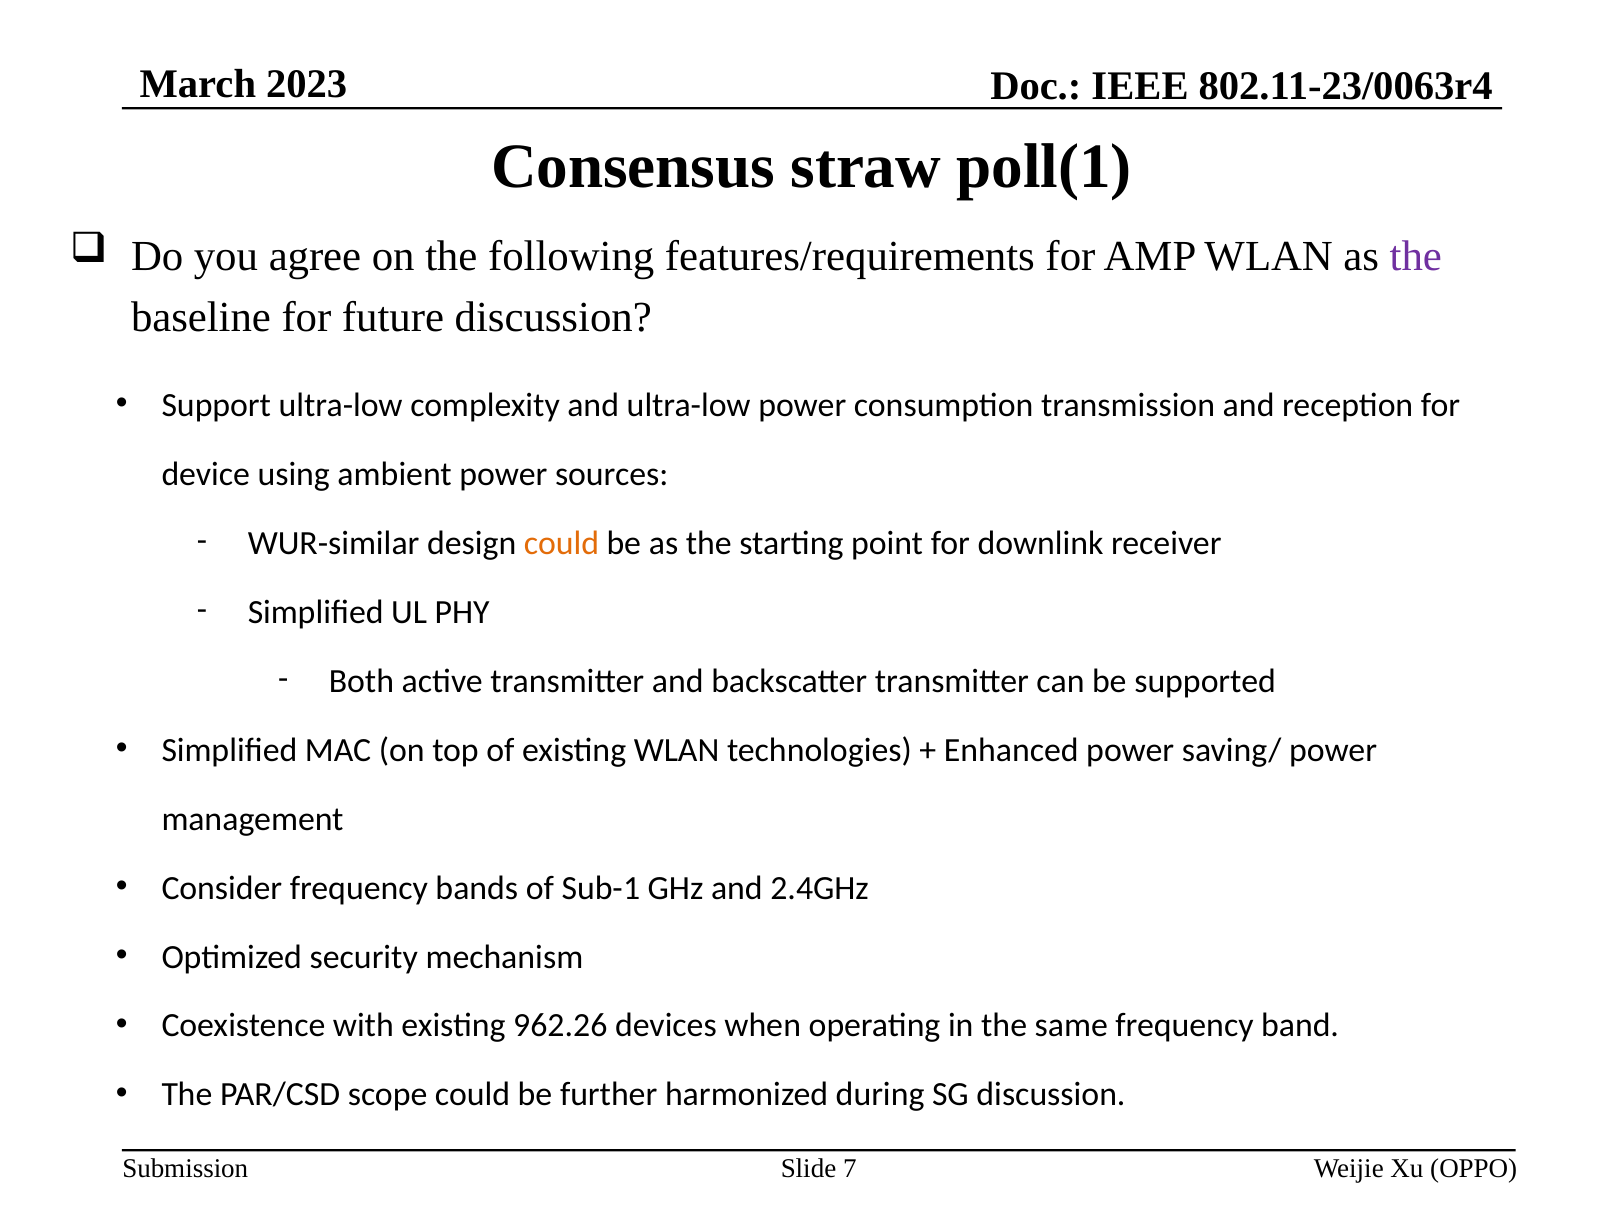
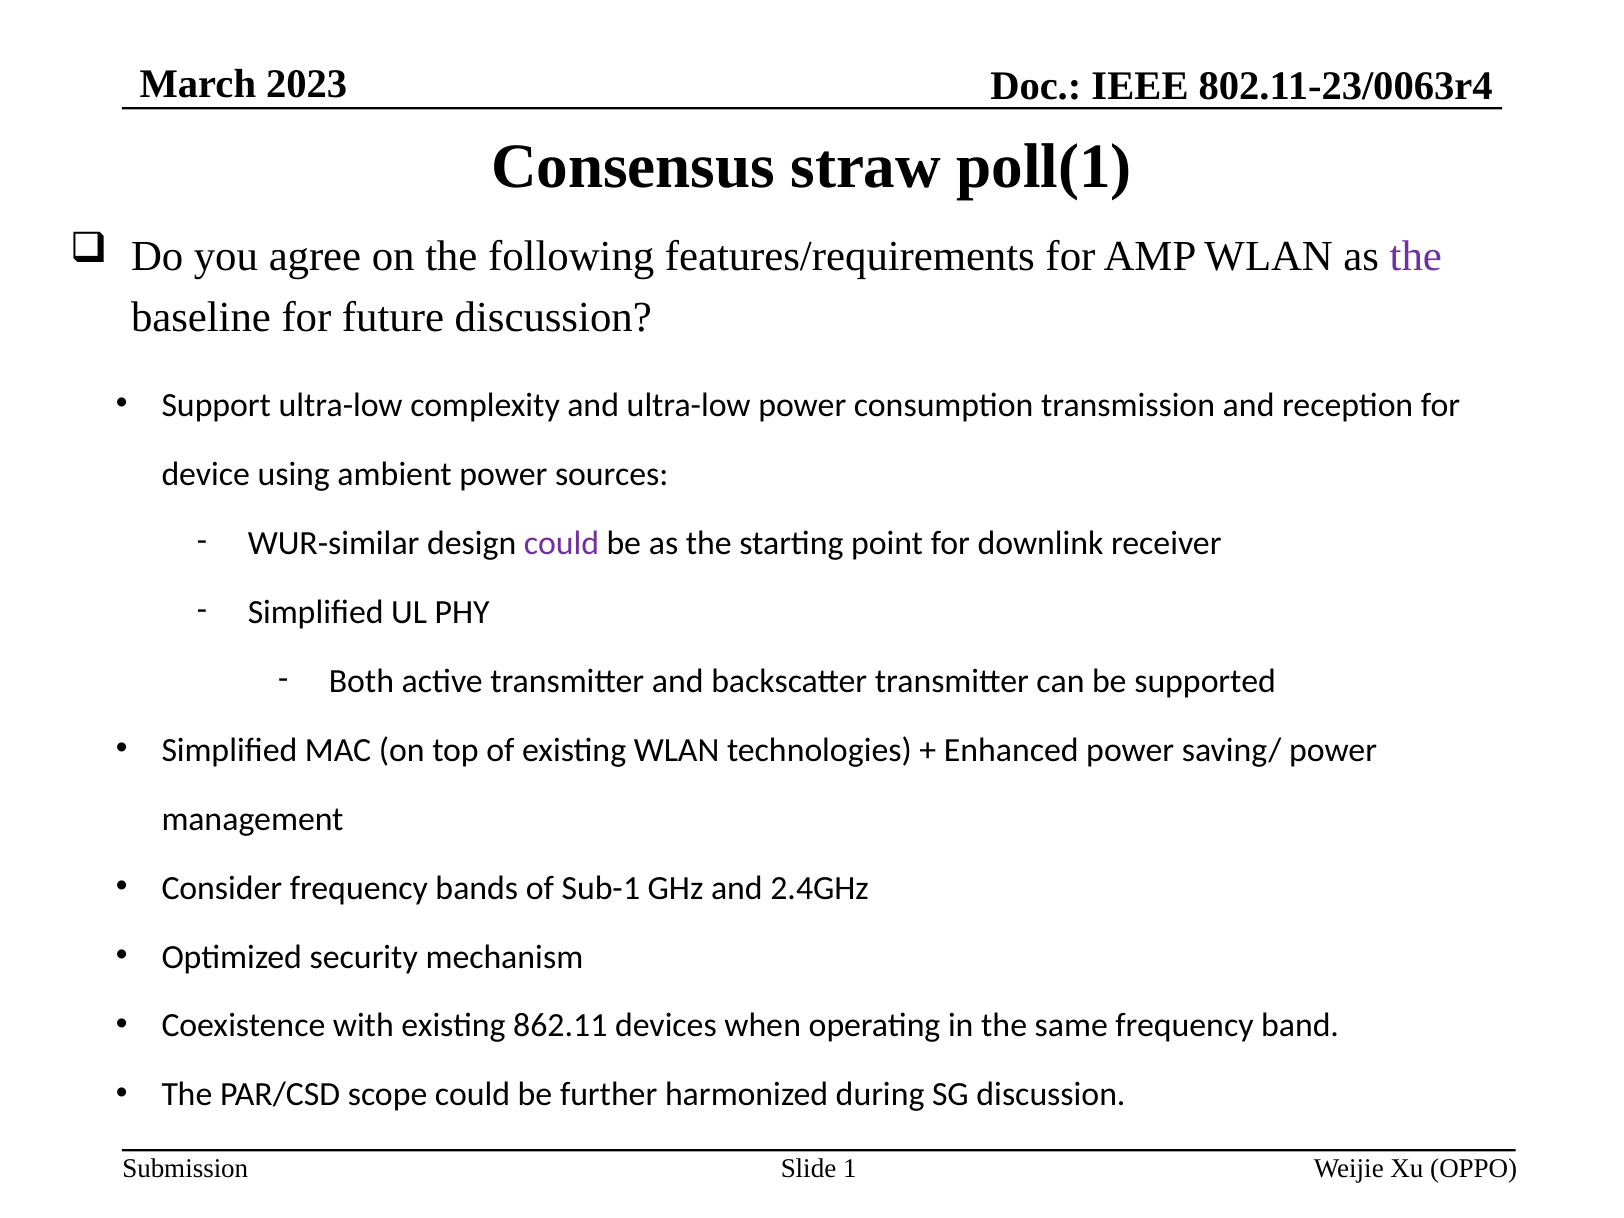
could at (561, 543) colour: orange -> purple
962.26: 962.26 -> 862.11
7: 7 -> 1
